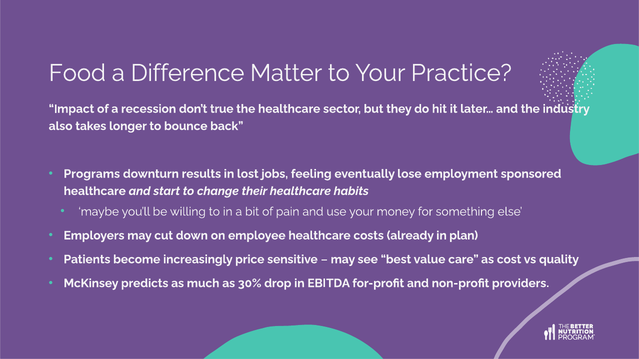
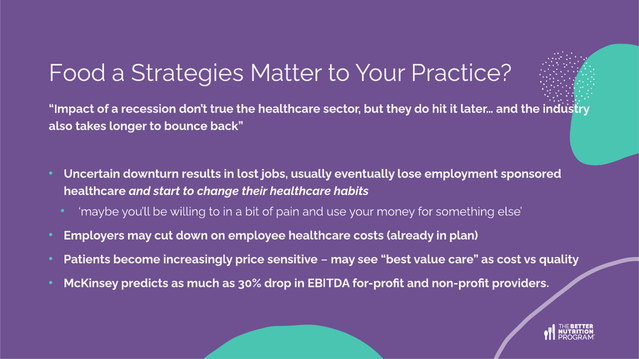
Difference: Difference -> Strategies
Programs: Programs -> Uncertain
feeling: feeling -> usually
